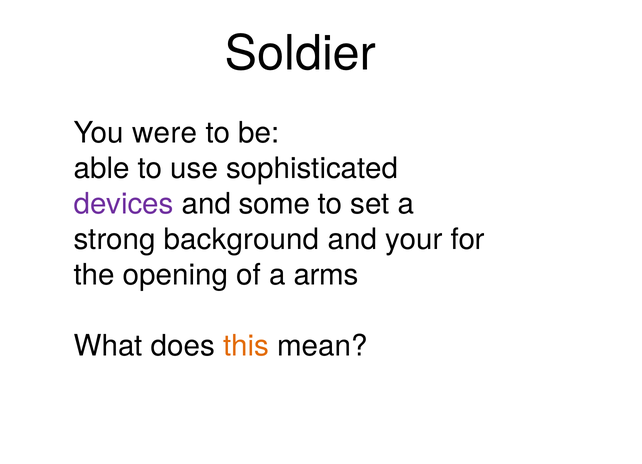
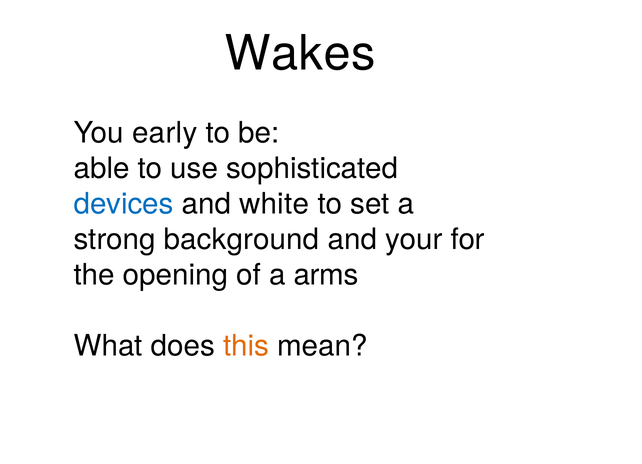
Soldier: Soldier -> Wakes
were: were -> early
devices colour: purple -> blue
some: some -> white
